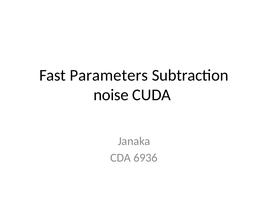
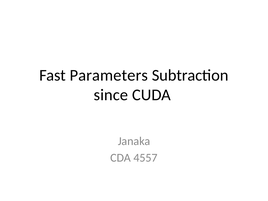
noise: noise -> since
6936: 6936 -> 4557
